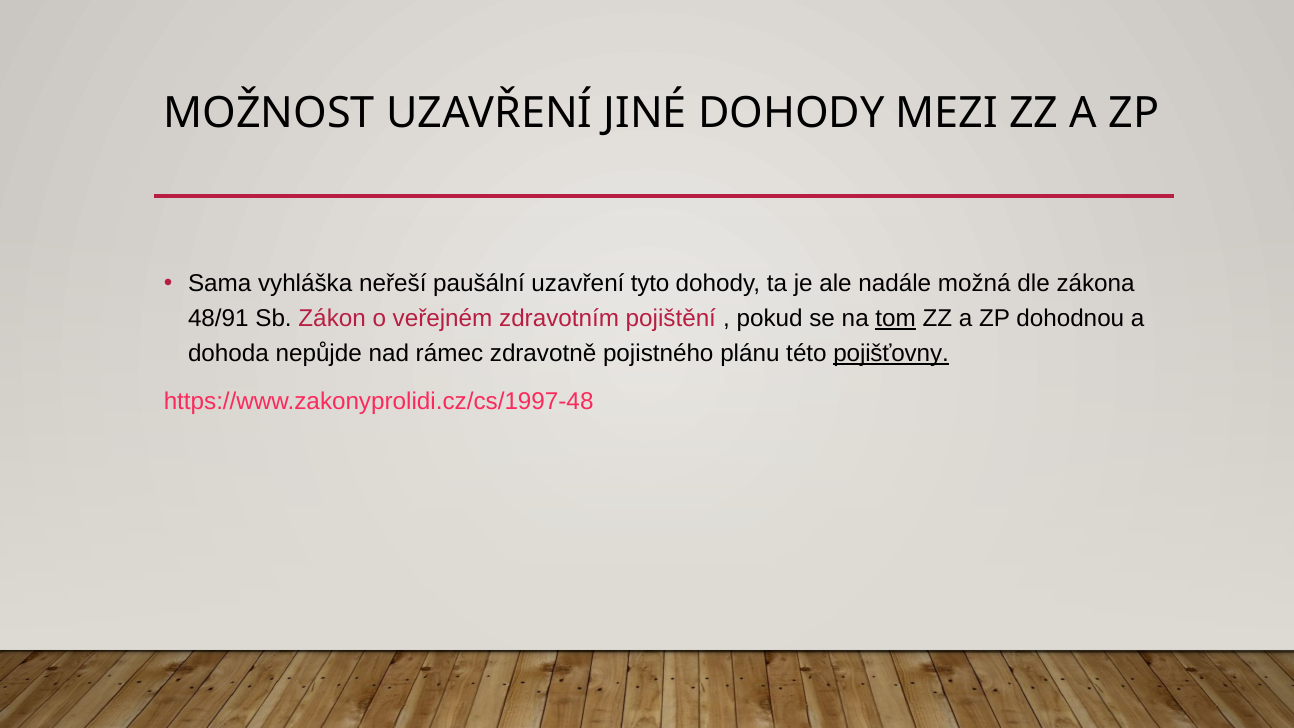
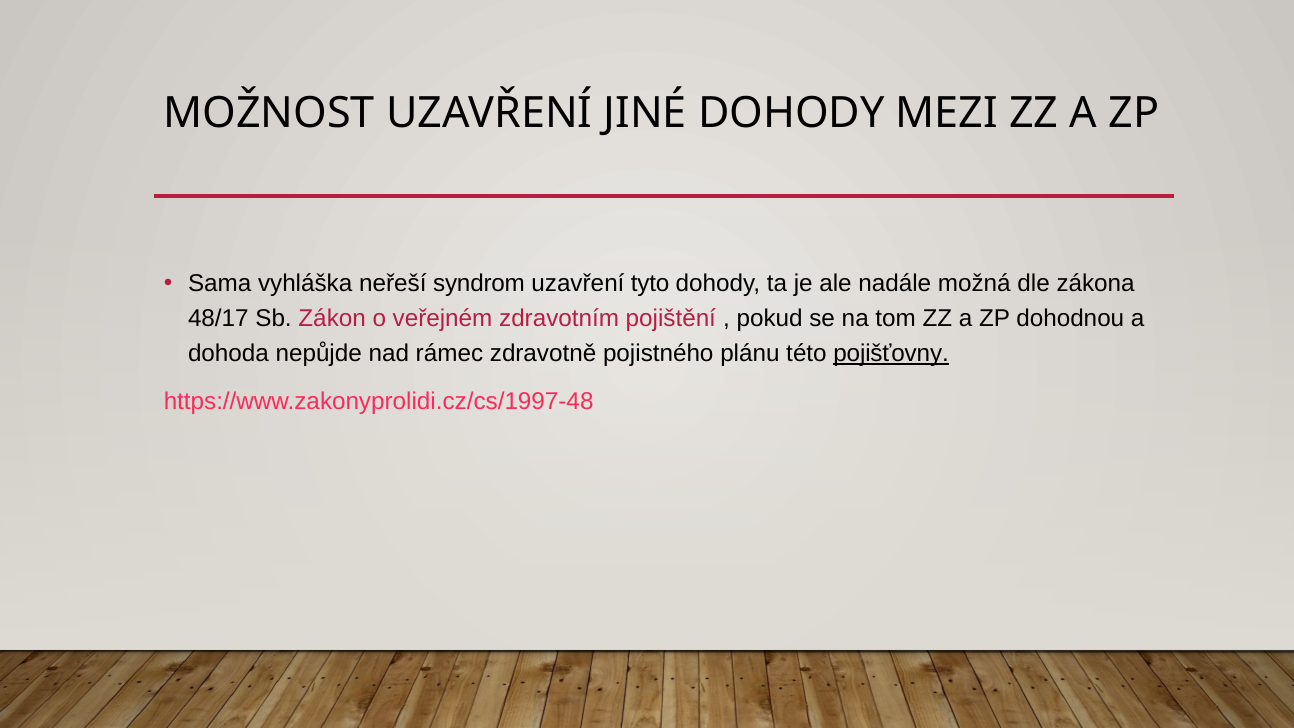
paušální: paušální -> syndrom
48/91: 48/91 -> 48/17
tom underline: present -> none
